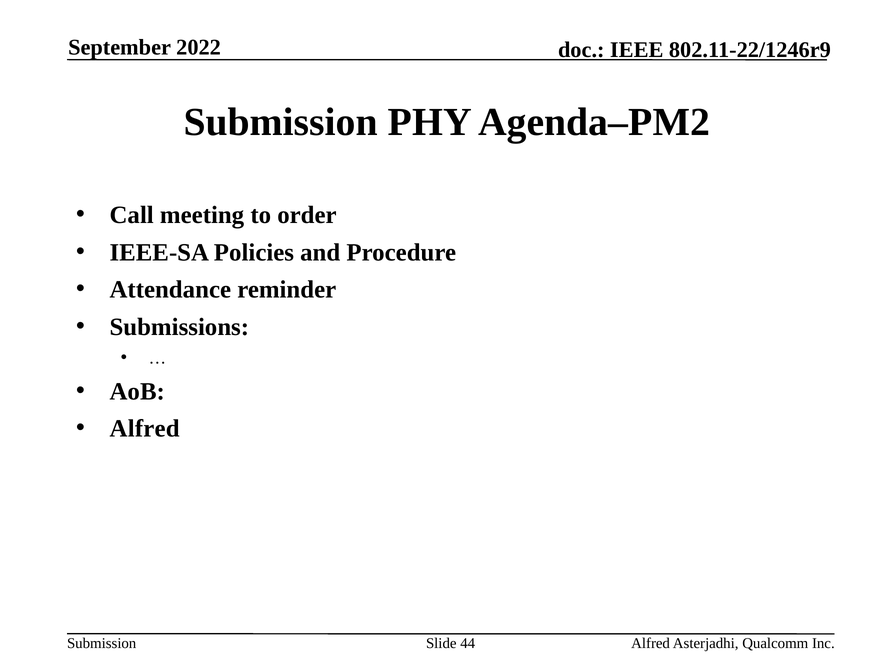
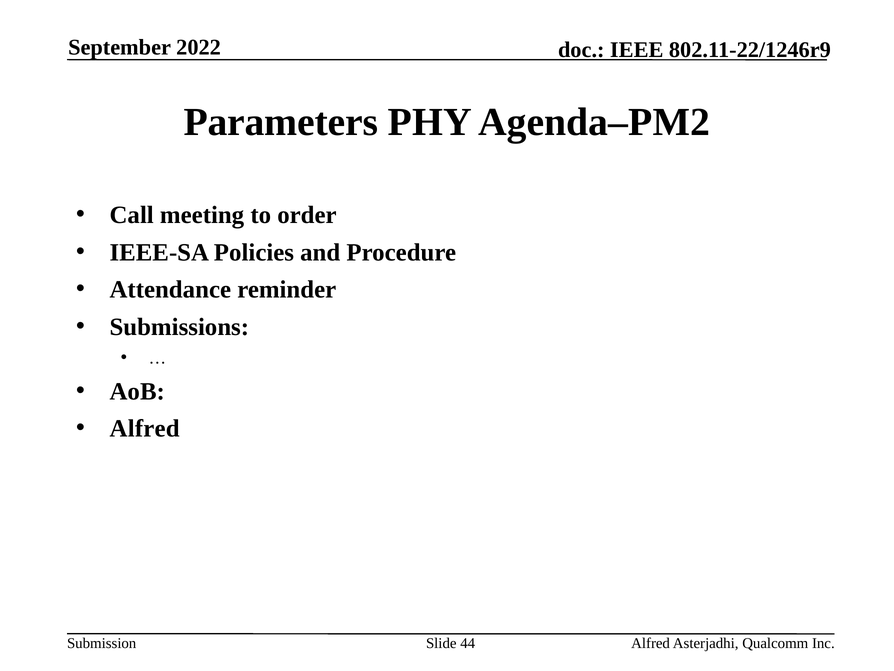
Submission at (281, 122): Submission -> Parameters
